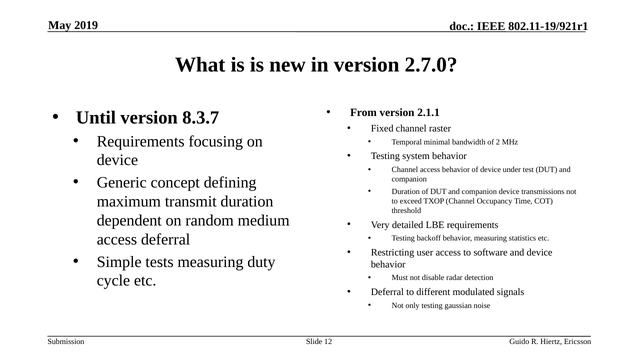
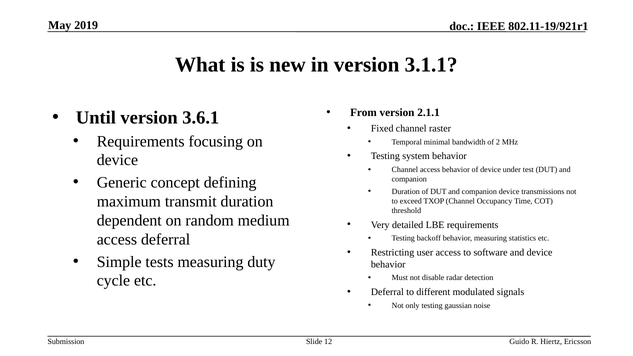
2.7.0: 2.7.0 -> 3.1.1
8.3.7: 8.3.7 -> 3.6.1
